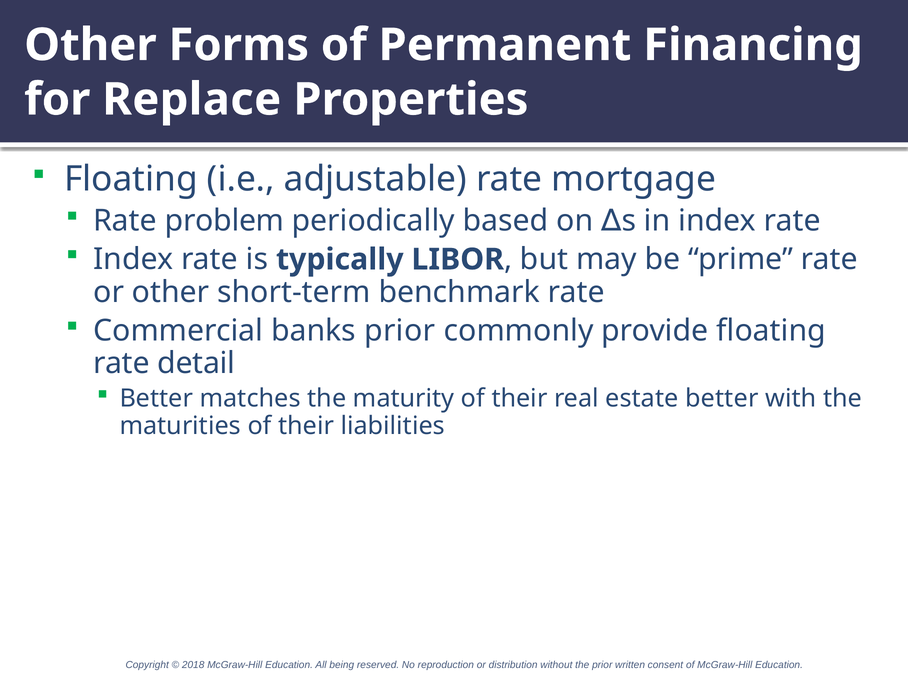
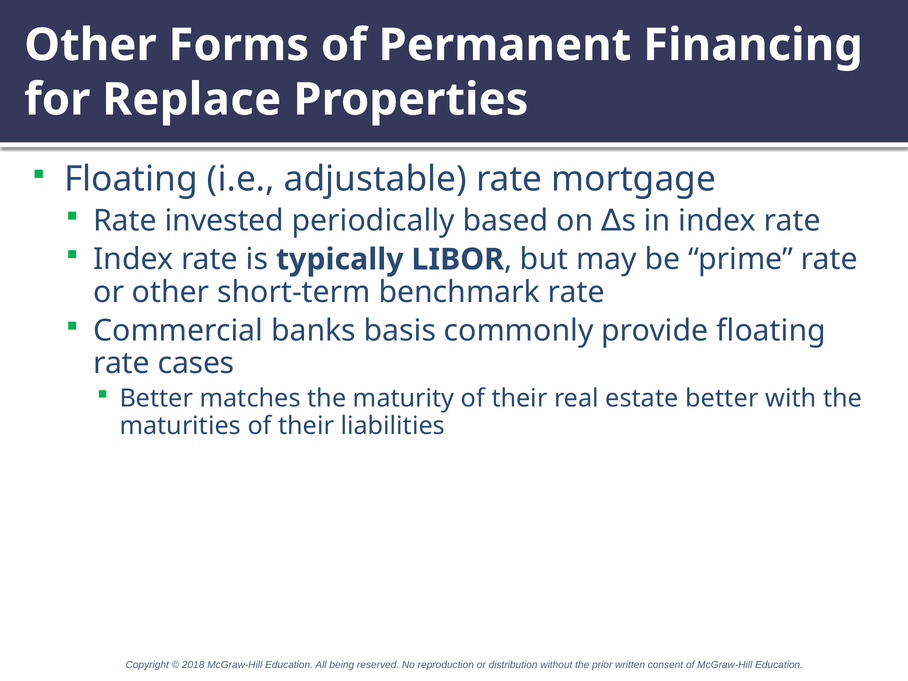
problem: problem -> invested
banks prior: prior -> basis
detail: detail -> cases
